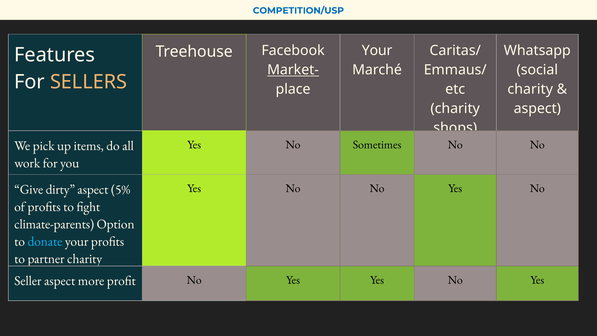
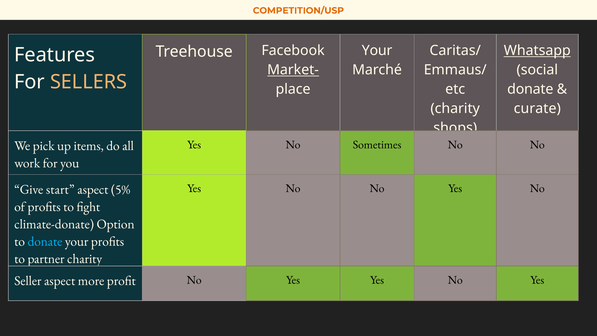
COMPETITION/USP colour: blue -> orange
Whatsapp underline: none -> present
charity at (530, 89): charity -> donate
aspect at (537, 108): aspect -> curate
dirty: dirty -> start
climate-parents: climate-parents -> climate-donate
